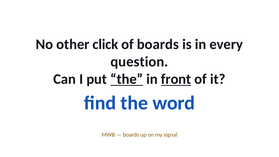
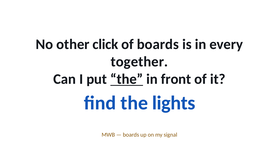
question: question -> together
front underline: present -> none
word: word -> lights
